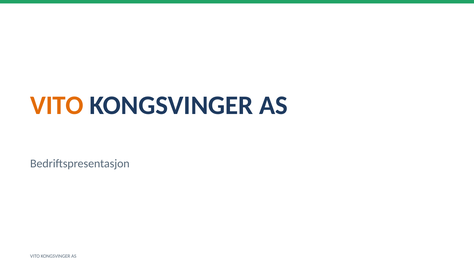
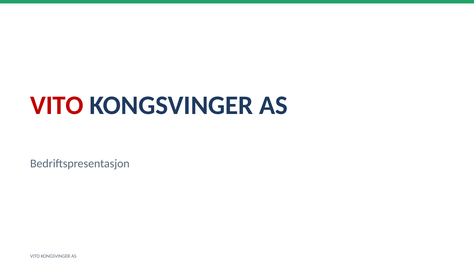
VITO at (57, 105) colour: orange -> red
